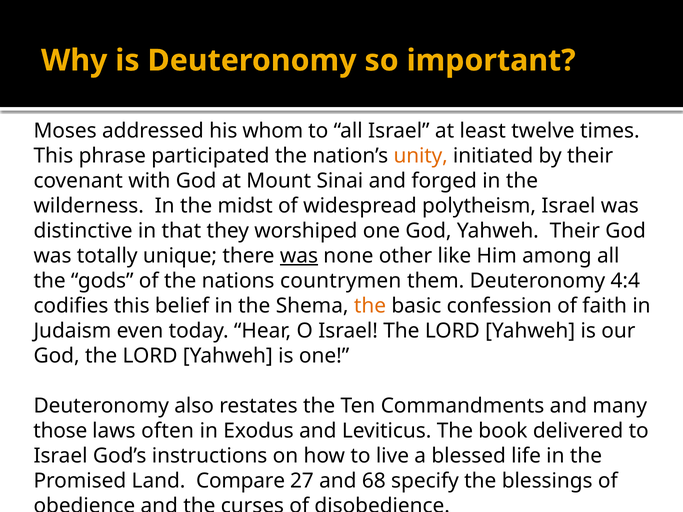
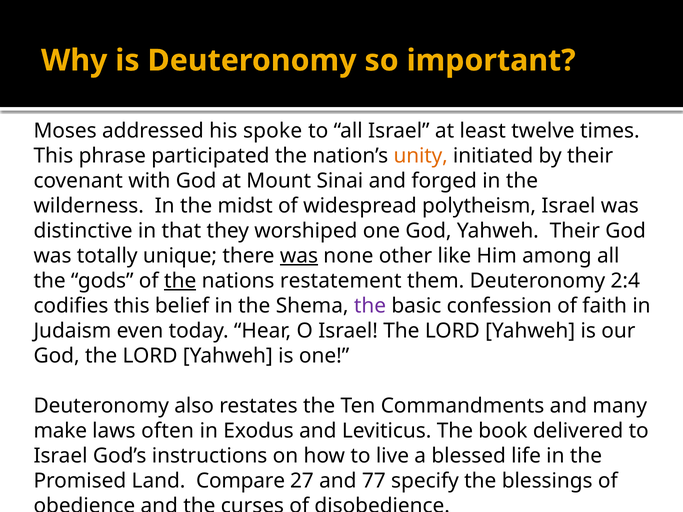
whom: whom -> spoke
the at (180, 281) underline: none -> present
countrymen: countrymen -> restatement
4:4: 4:4 -> 2:4
the at (370, 306) colour: orange -> purple
those: those -> make
68: 68 -> 77
